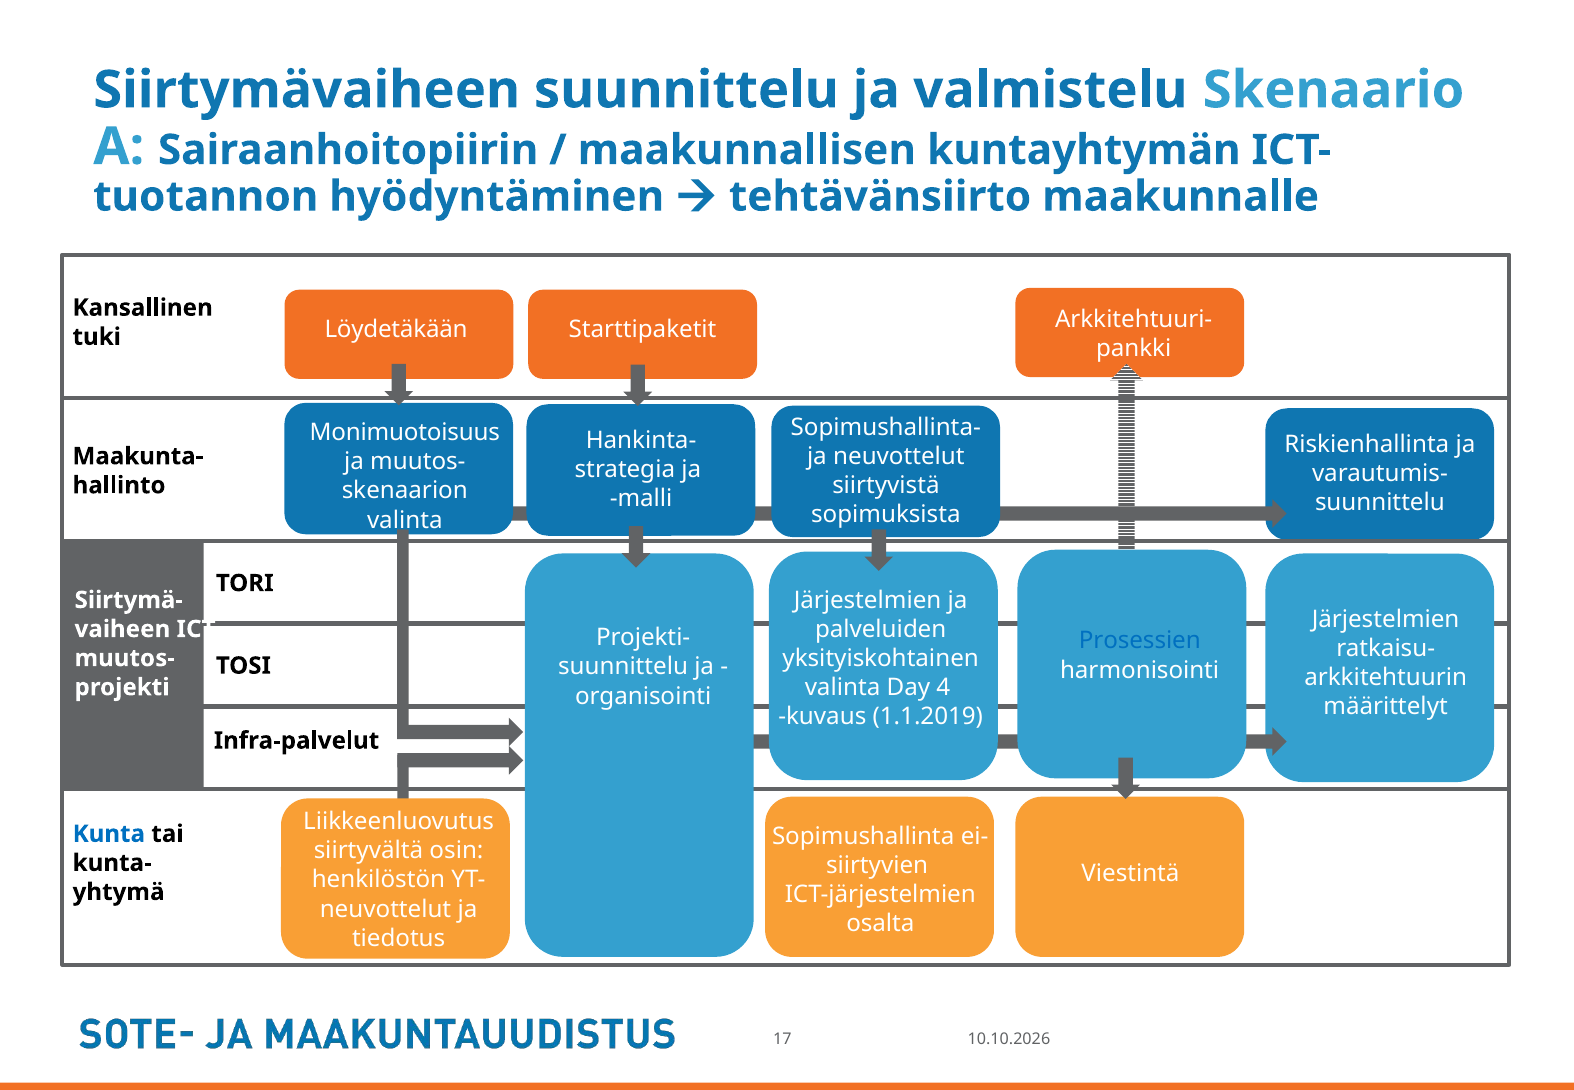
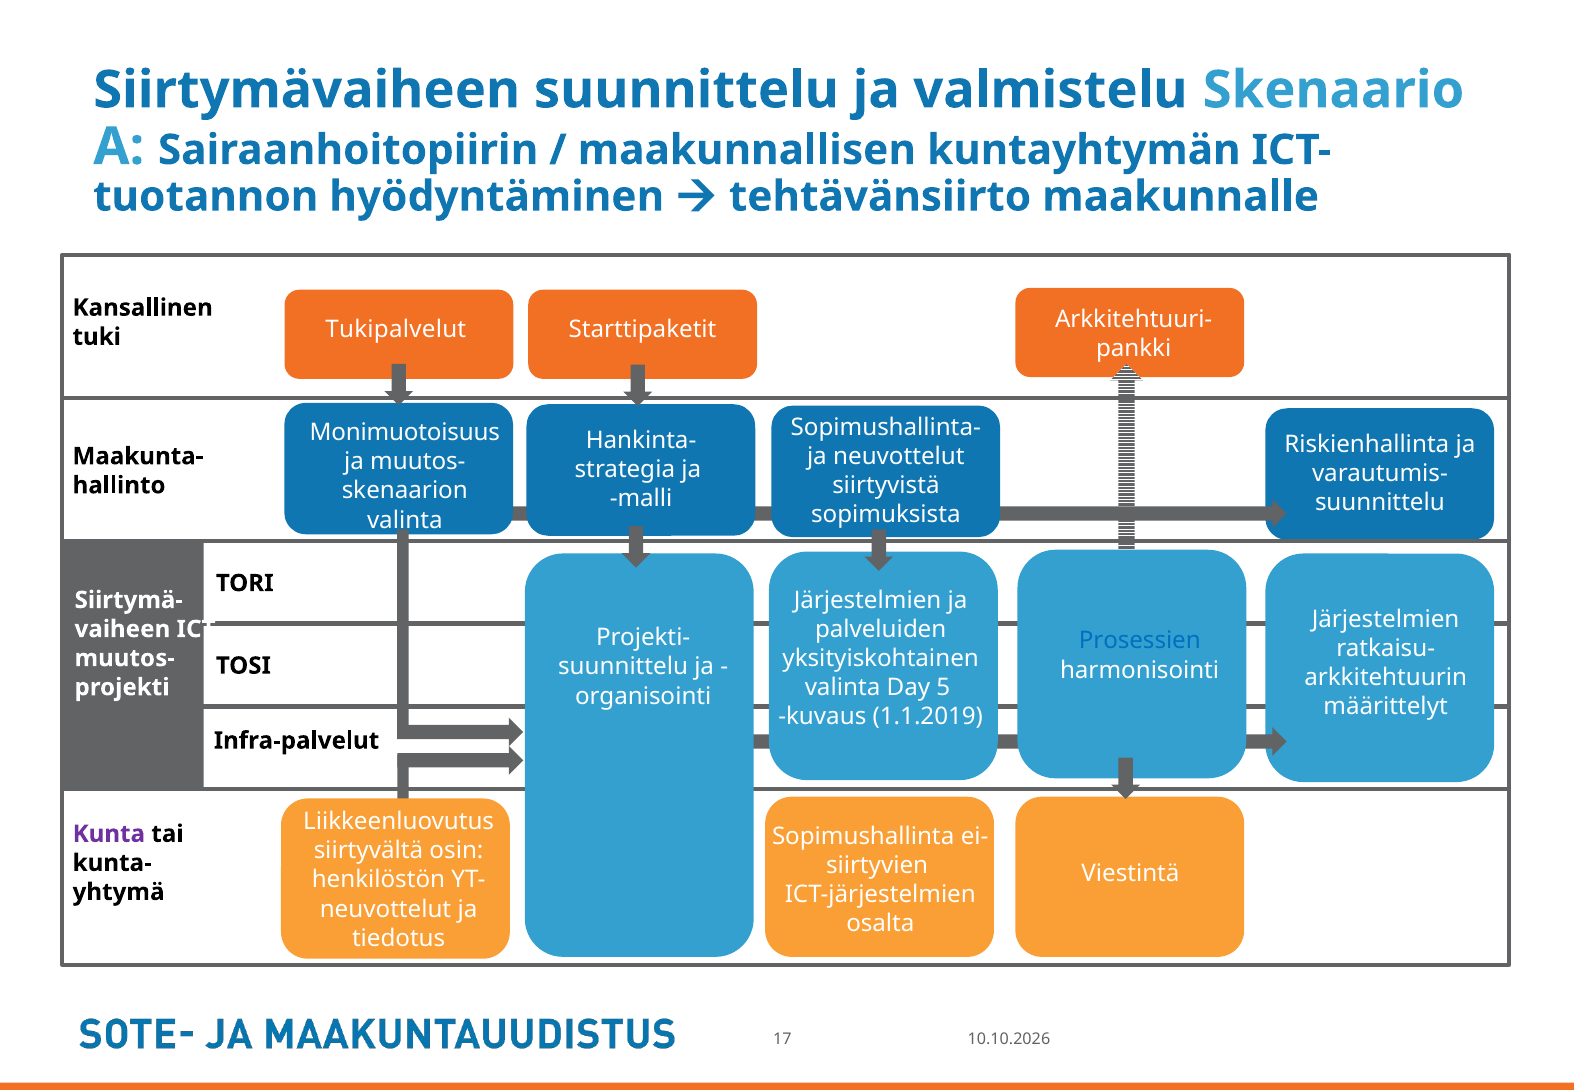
Löydetäkään: Löydetäkään -> Tukipalvelut
4: 4 -> 5
Kunta colour: blue -> purple
